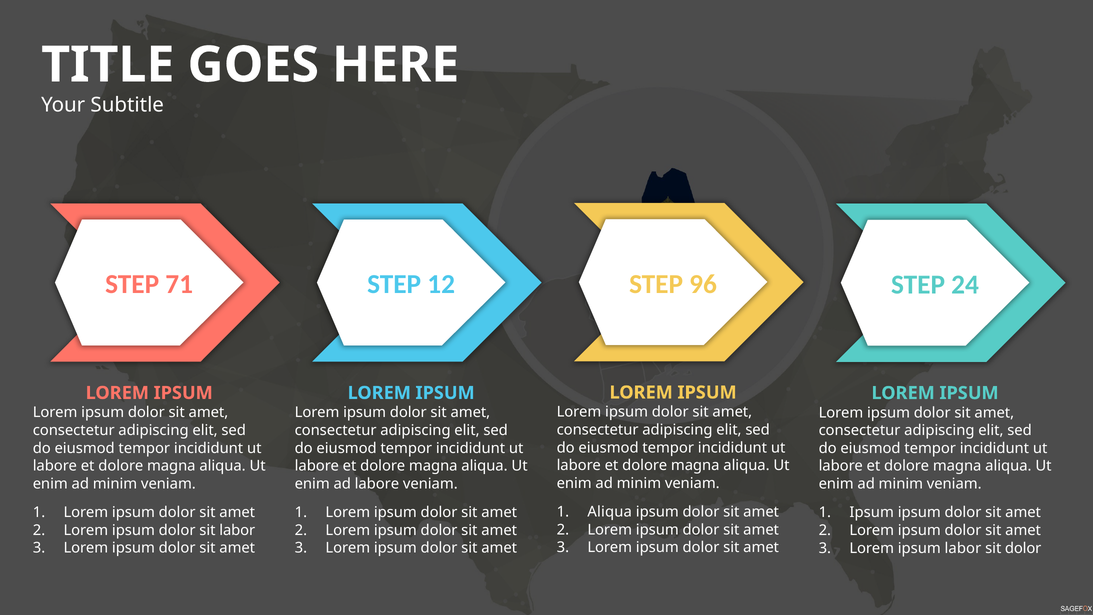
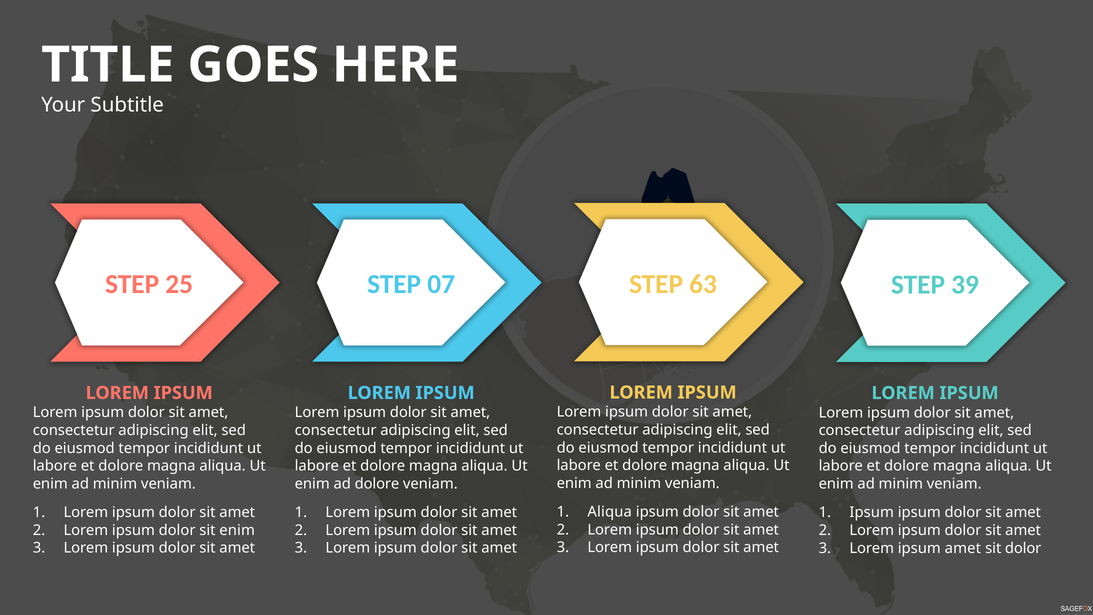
96: 96 -> 63
71: 71 -> 25
12: 12 -> 07
24: 24 -> 39
ad labore: labore -> dolore
sit labor: labor -> enim
ipsum labor: labor -> amet
